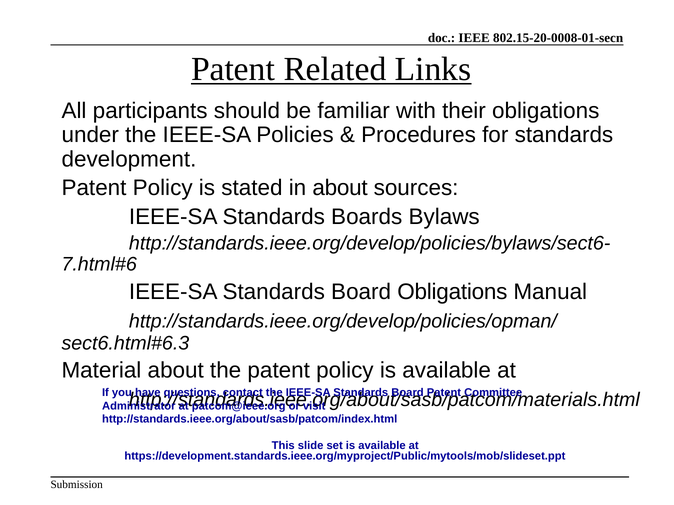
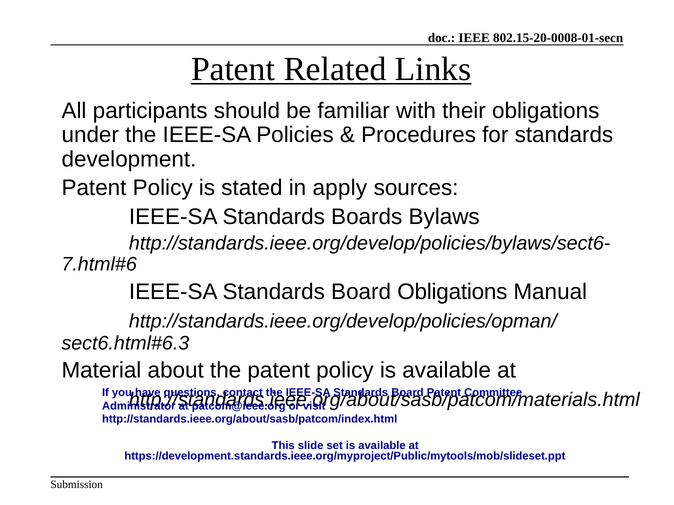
in about: about -> apply
